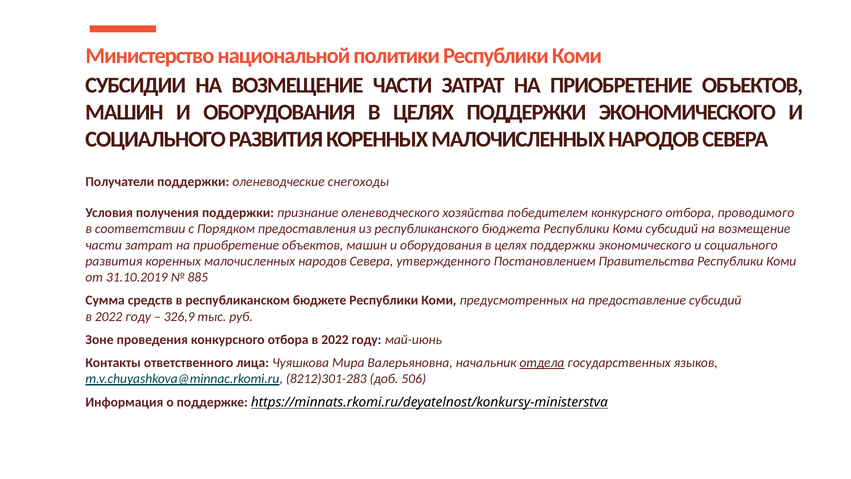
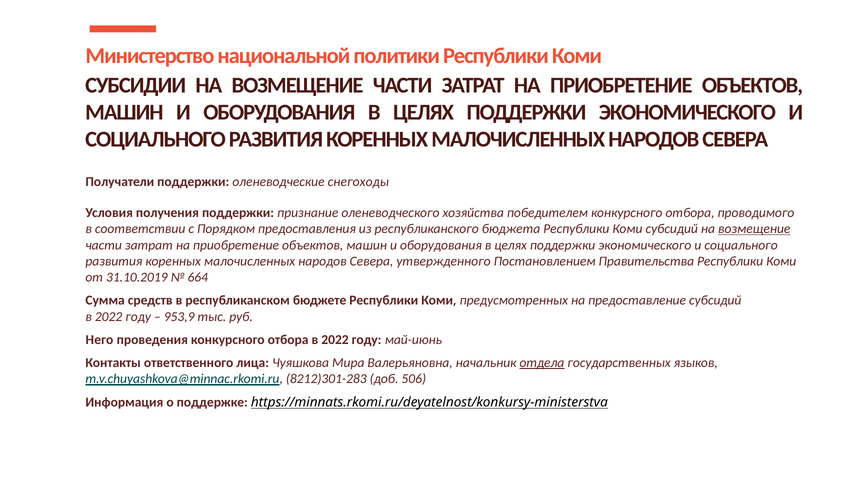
возмещение at (754, 229) underline: none -> present
885: 885 -> 664
326,9: 326,9 -> 953,9
Зоне: Зоне -> Него
